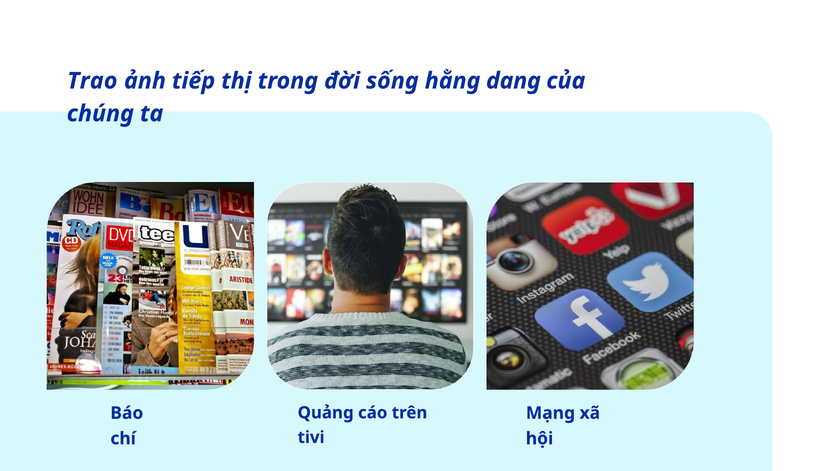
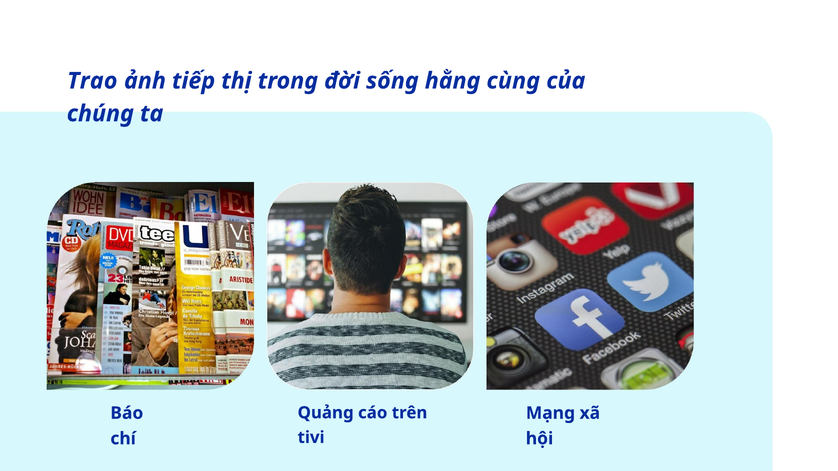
dang: dang -> cùng
